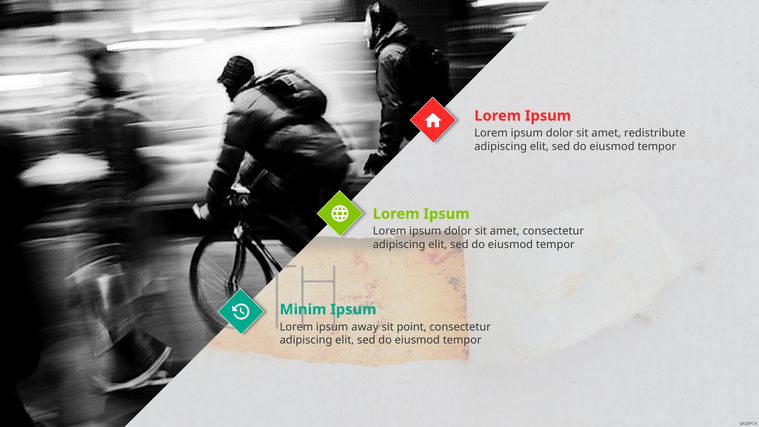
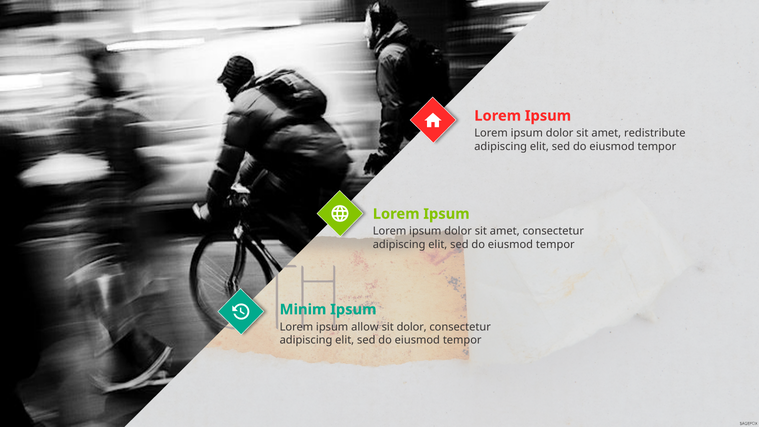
away: away -> allow
sit point: point -> dolor
